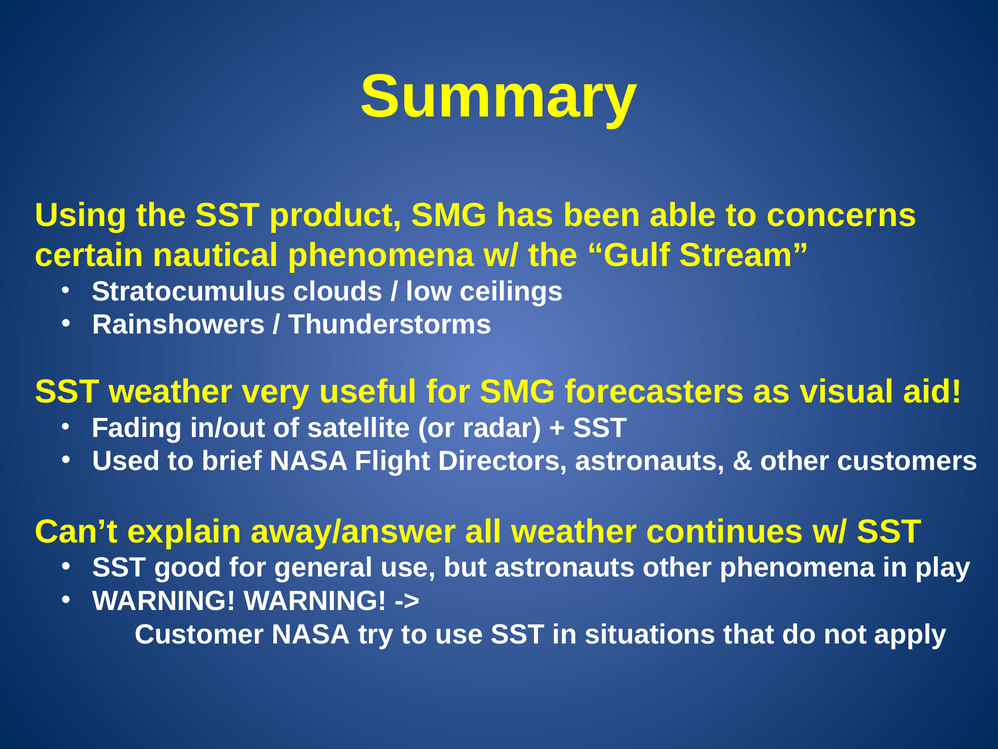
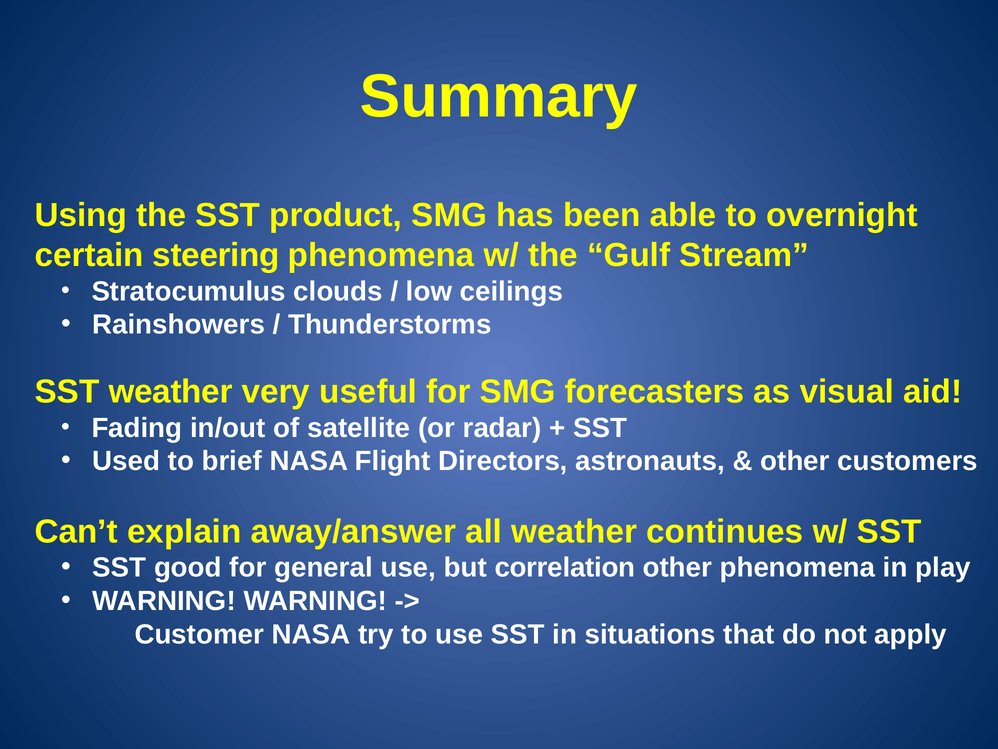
concerns: concerns -> overnight
nautical: nautical -> steering
but astronauts: astronauts -> correlation
